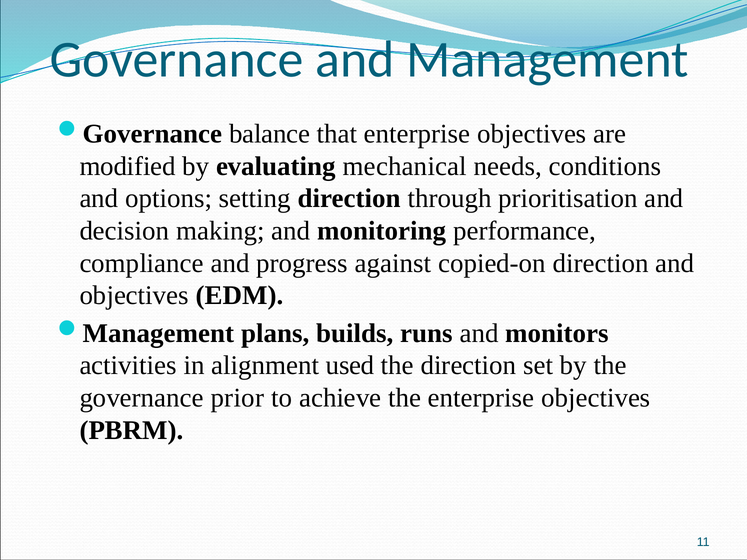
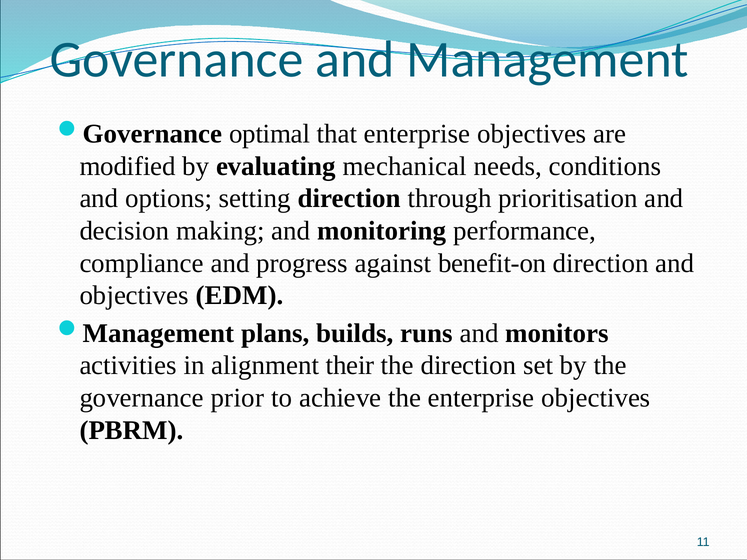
balance: balance -> optimal
copied-on: copied-on -> benefit-on
used: used -> their
